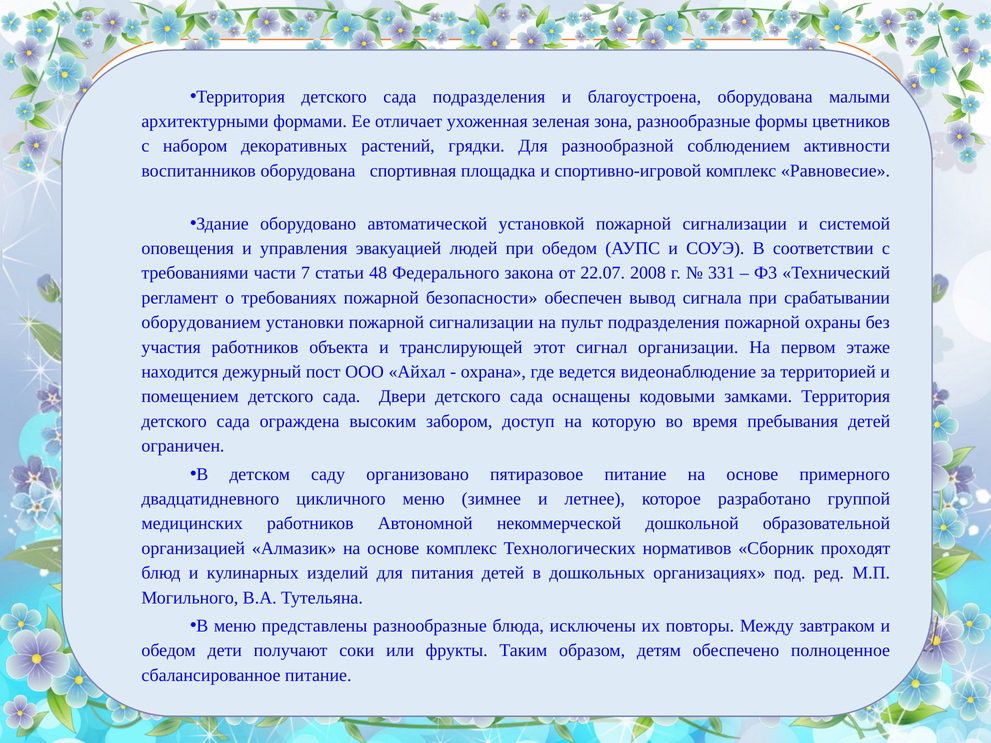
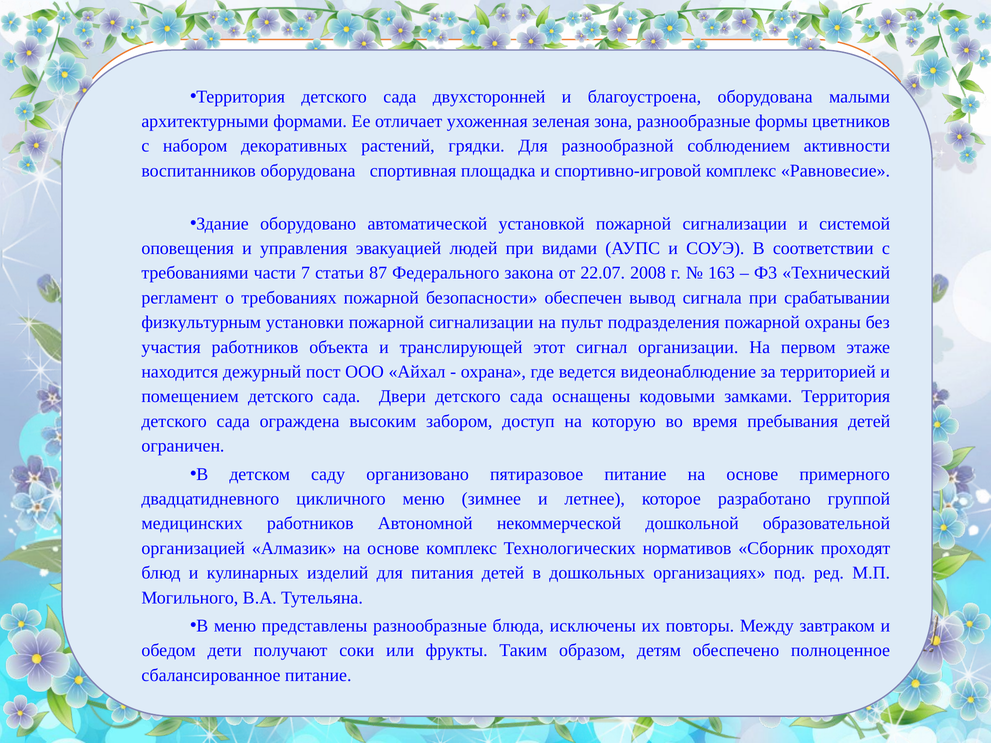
сада подразделения: подразделения -> двухсторонней
при обедом: обедом -> видами
48: 48 -> 87
331: 331 -> 163
оборудованием: оборудованием -> физкультурным
